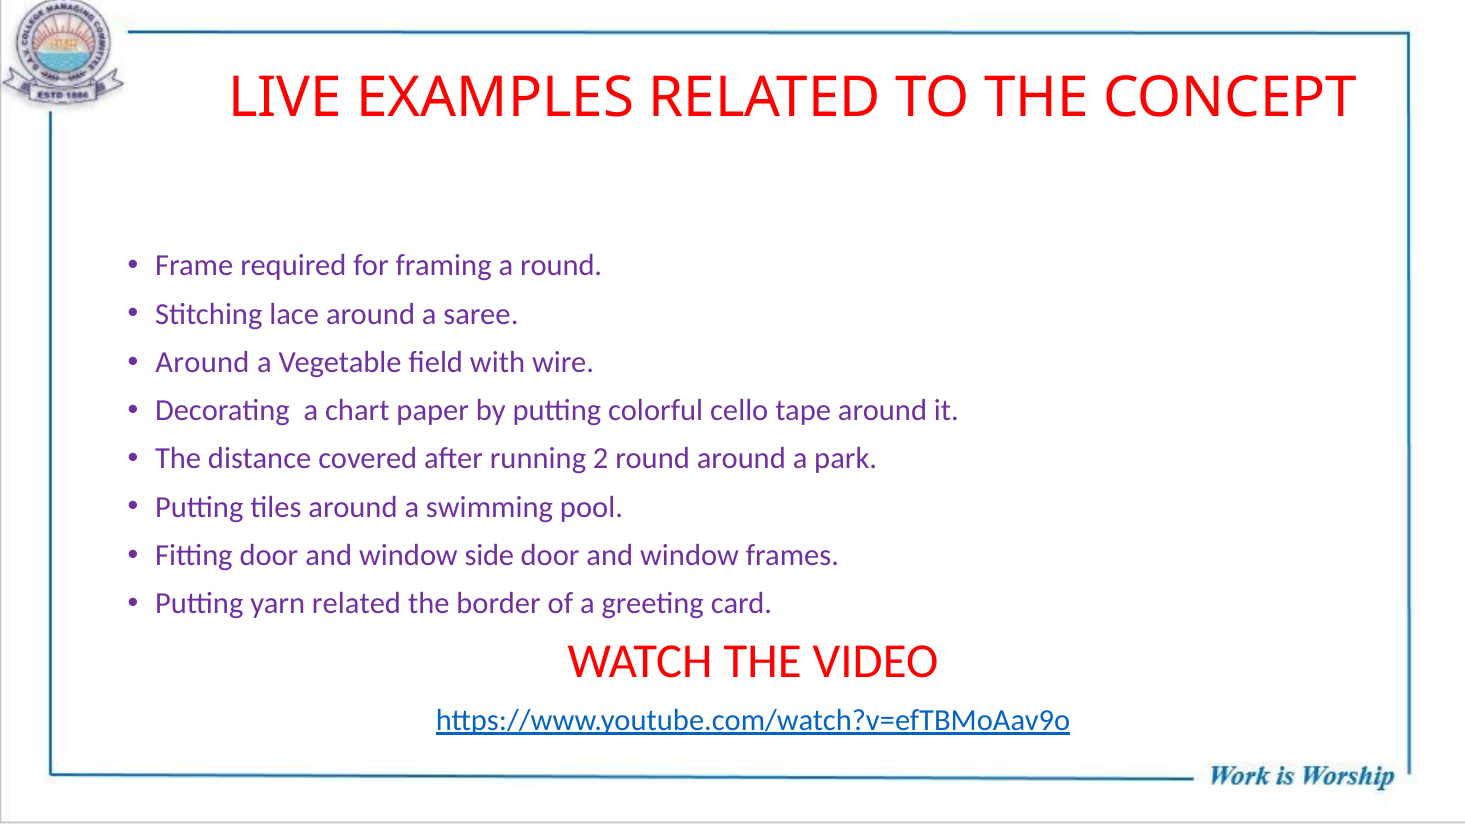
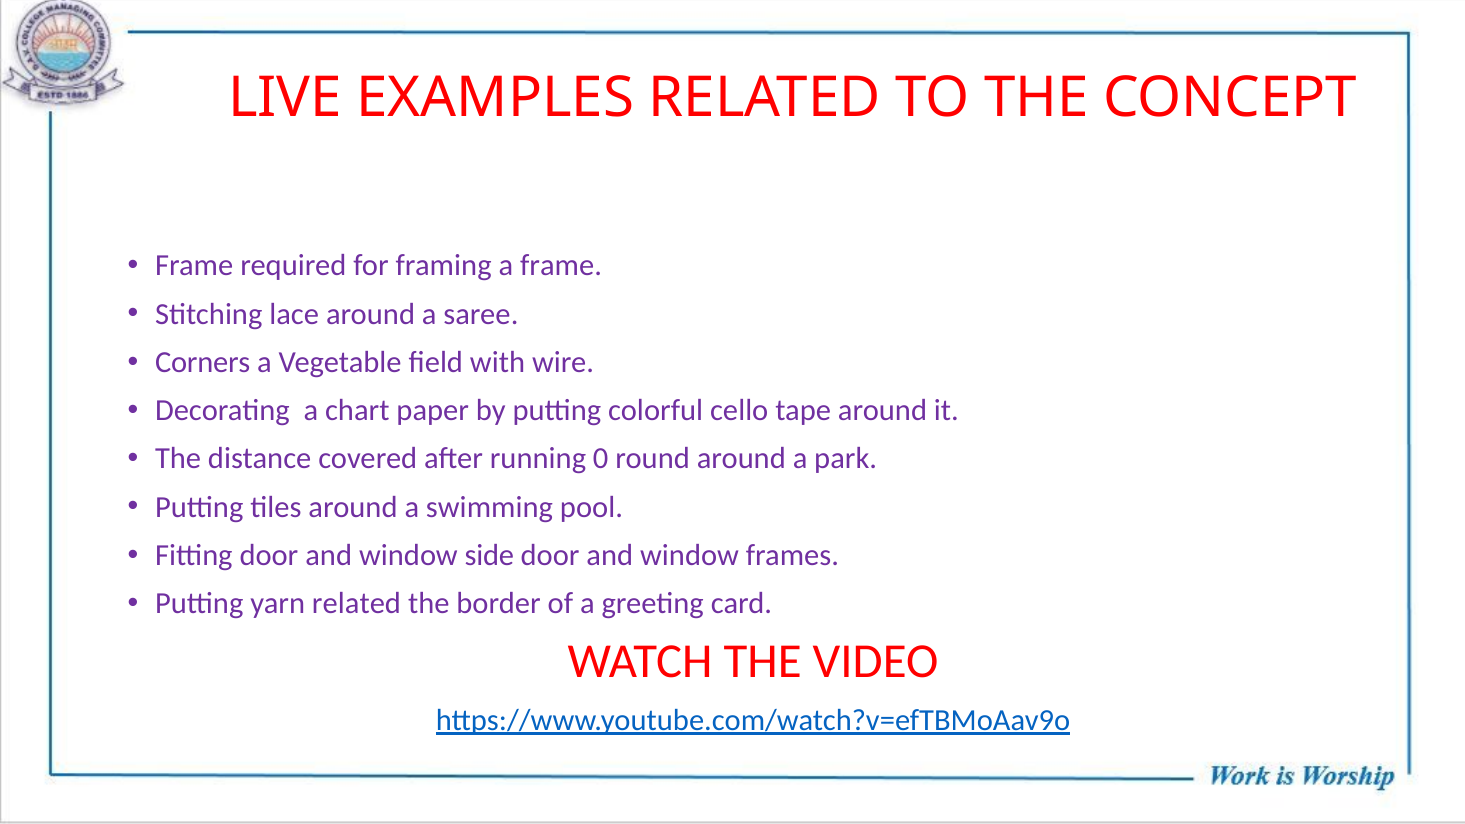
a round: round -> frame
Around at (202, 362): Around -> Corners
2: 2 -> 0
